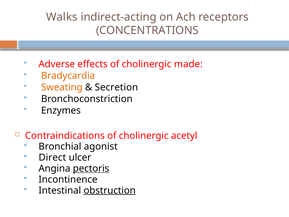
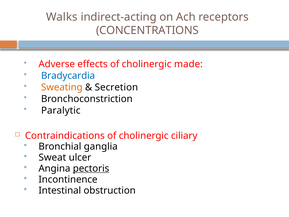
Bradycardia colour: orange -> blue
Enzymes: Enzymes -> Paralytic
acetyl: acetyl -> ciliary
agonist: agonist -> ganglia
Direct: Direct -> Sweat
obstruction underline: present -> none
